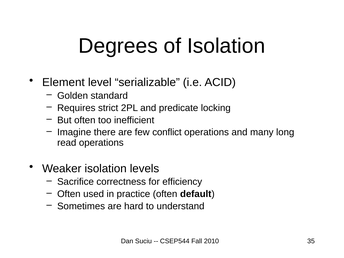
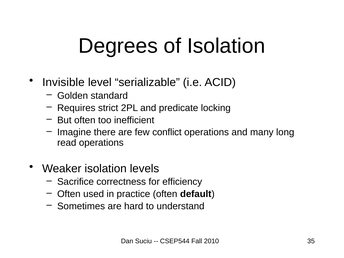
Element: Element -> Invisible
